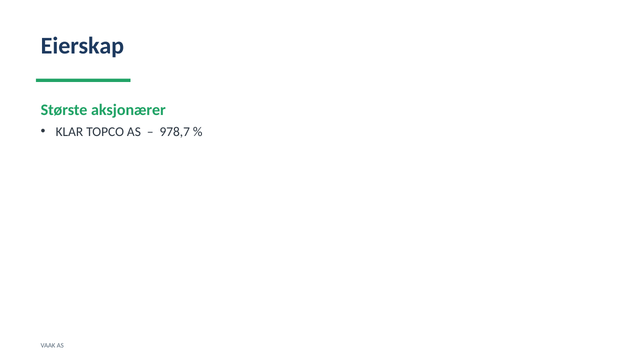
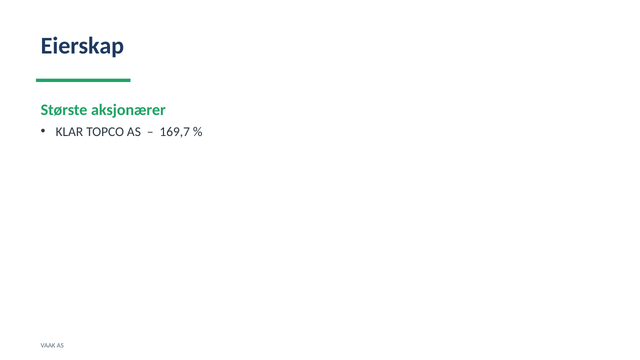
978,7: 978,7 -> 169,7
